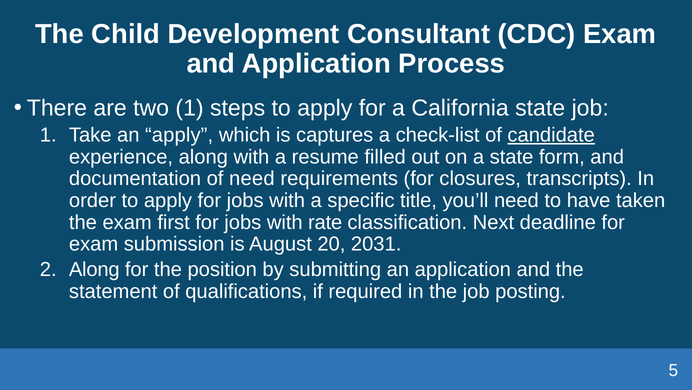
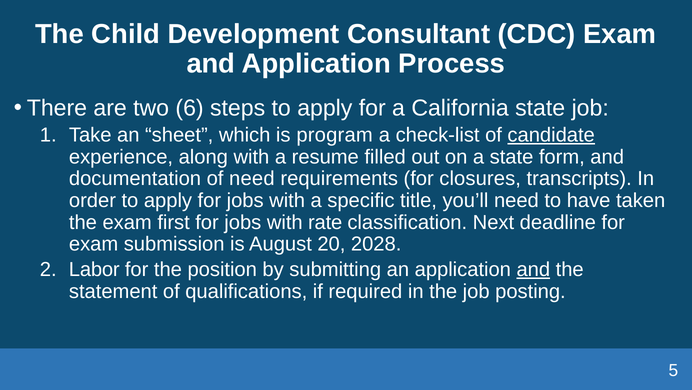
two 1: 1 -> 6
an apply: apply -> sheet
captures: captures -> program
2031: 2031 -> 2028
2 Along: Along -> Labor
and at (533, 269) underline: none -> present
